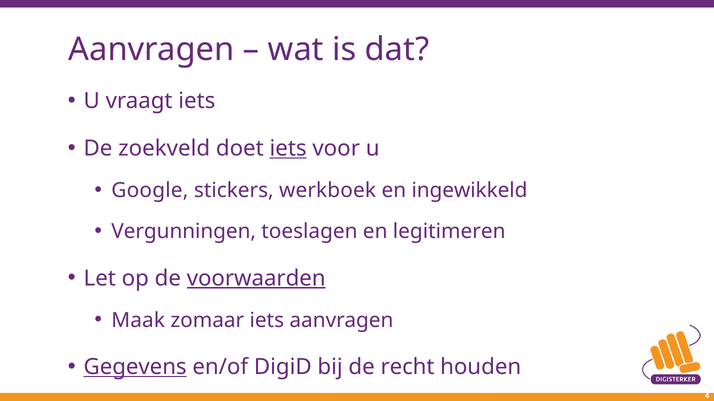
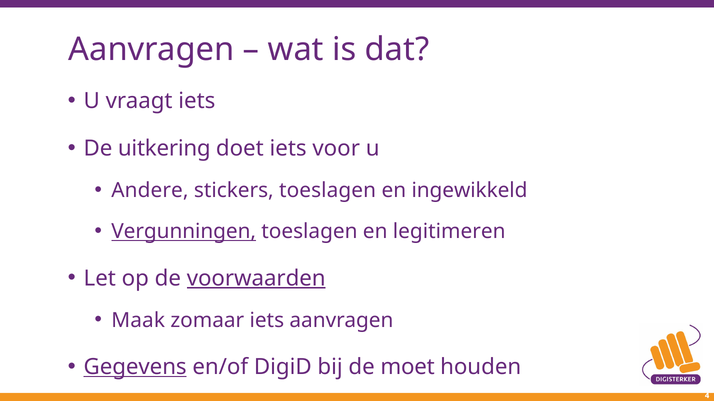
zoekveld: zoekveld -> uitkering
iets at (288, 149) underline: present -> none
Google: Google -> Andere
stickers werkboek: werkboek -> toeslagen
Vergunningen underline: none -> present
recht: recht -> moet
